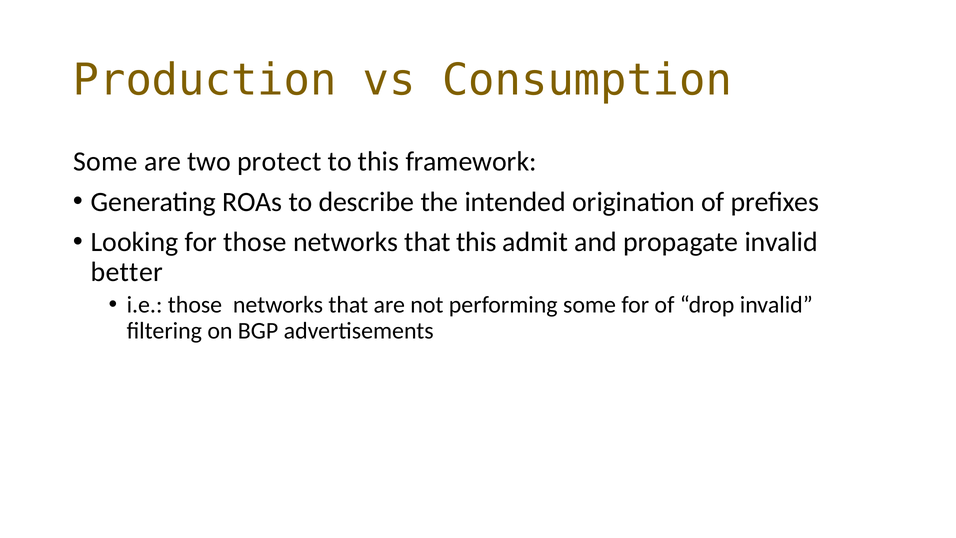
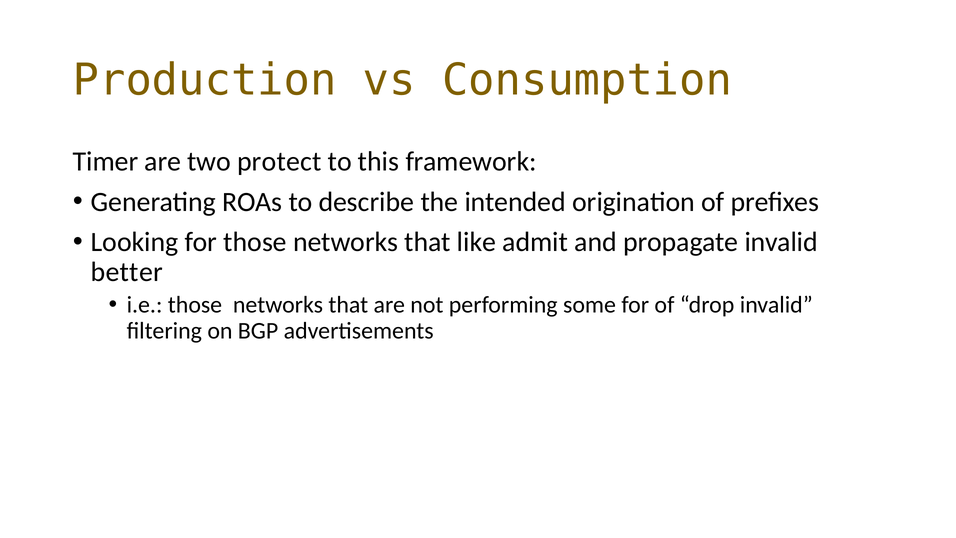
Some at (105, 162): Some -> Timer
that this: this -> like
